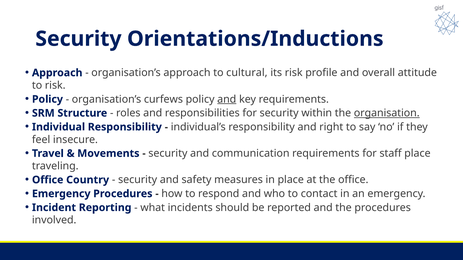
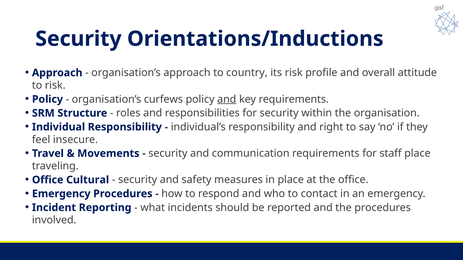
cultural: cultural -> country
organisation underline: present -> none
Country: Country -> Cultural
